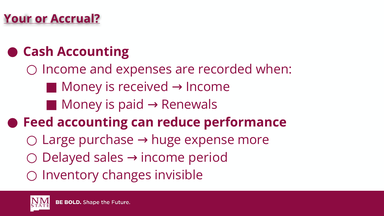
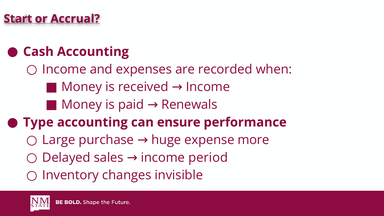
Your: Your -> Start
Feed: Feed -> Type
reduce: reduce -> ensure
